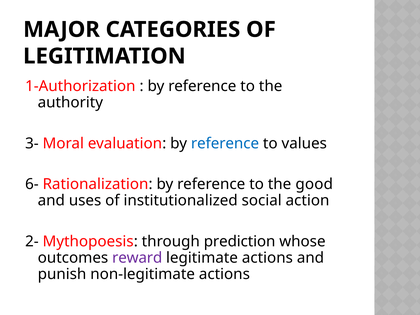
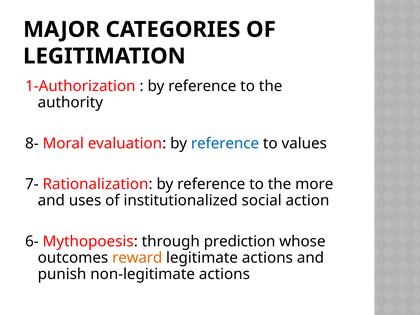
3-: 3- -> 8-
6-: 6- -> 7-
good: good -> more
2-: 2- -> 6-
reward colour: purple -> orange
